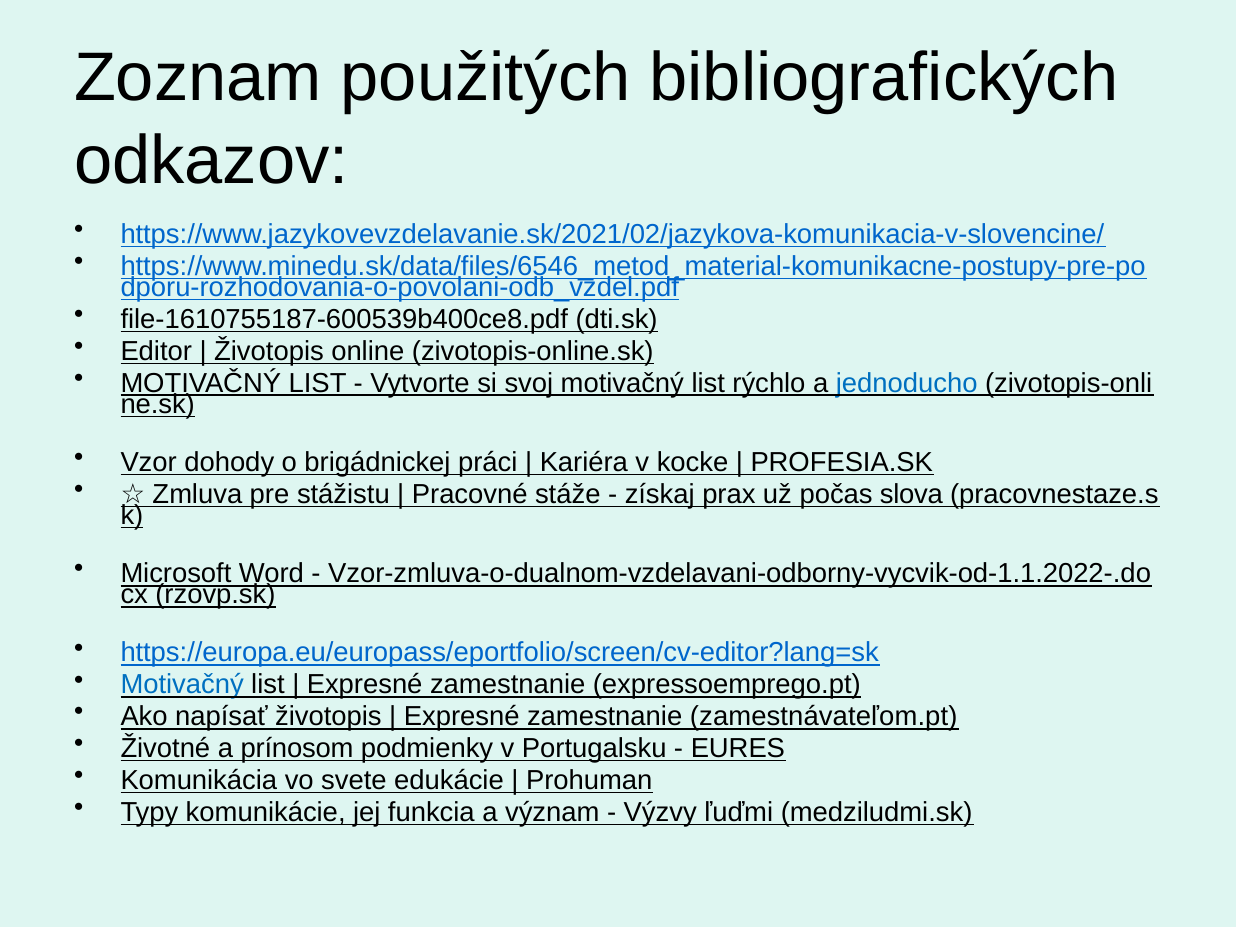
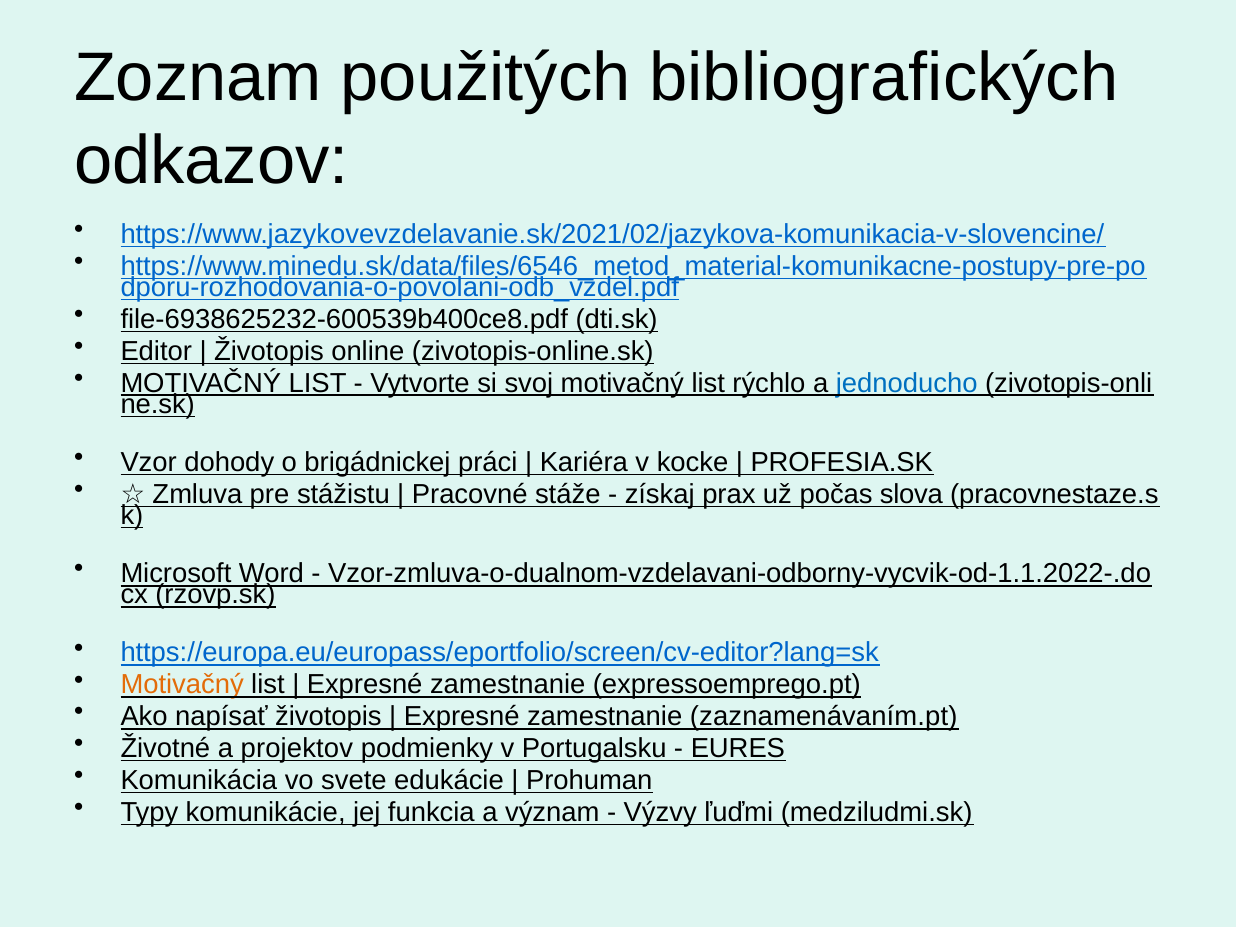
file-1610755187-600539b400ce8.pdf: file-1610755187-600539b400ce8.pdf -> file-6938625232-600539b400ce8.pdf
Motivačný at (182, 685) colour: blue -> orange
zamestnávateľom.pt: zamestnávateľom.pt -> zaznamenávaním.pt
prínosom: prínosom -> projektov
